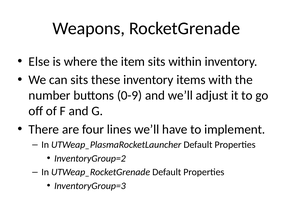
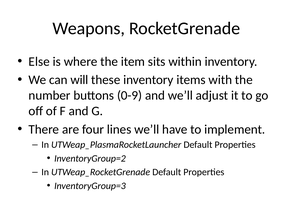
can sits: sits -> will
